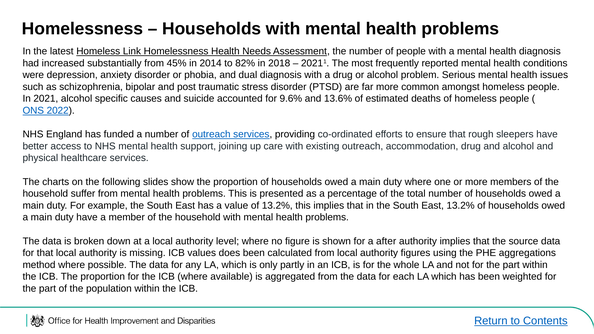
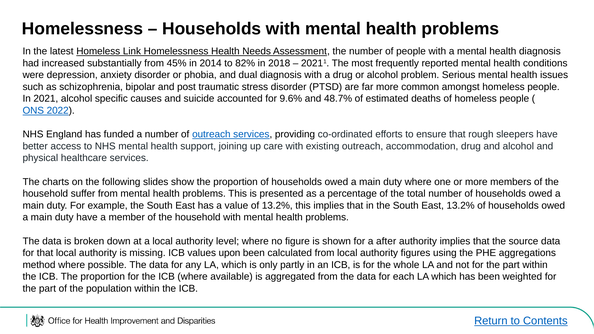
13.6%: 13.6% -> 48.7%
does: does -> upon
